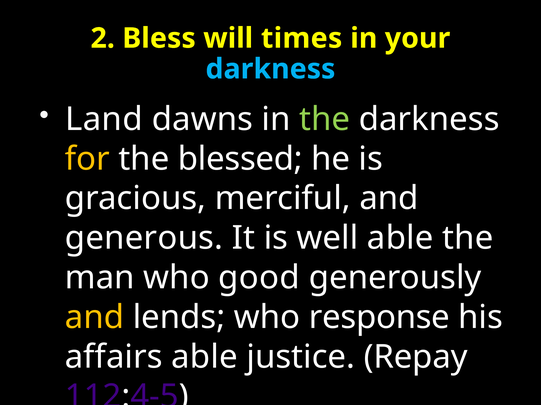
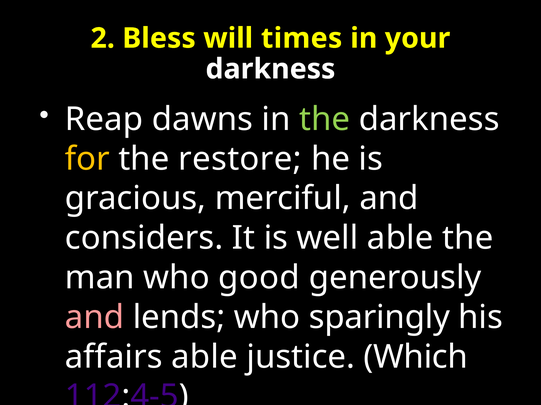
darkness at (270, 69) colour: light blue -> white
Land: Land -> Reap
blessed: blessed -> restore
generous: generous -> considers
and at (94, 318) colour: yellow -> pink
response: response -> sparingly
Repay: Repay -> Which
